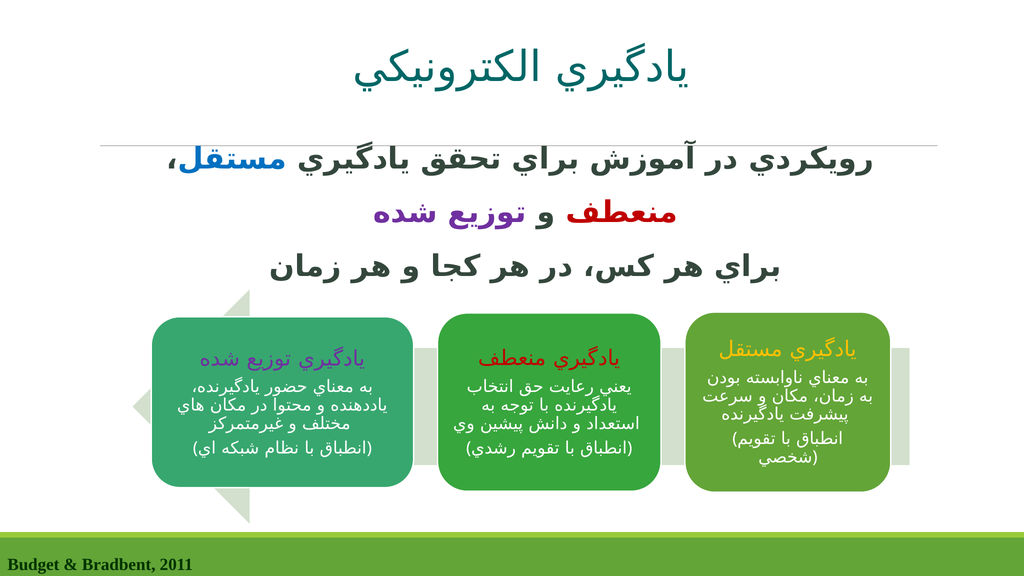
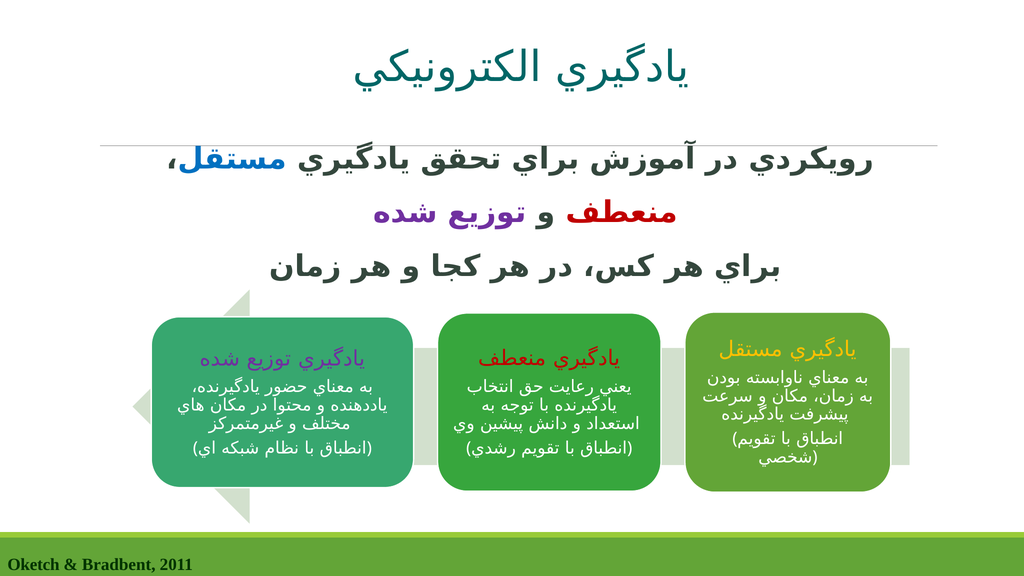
Budget: Budget -> Oketch
